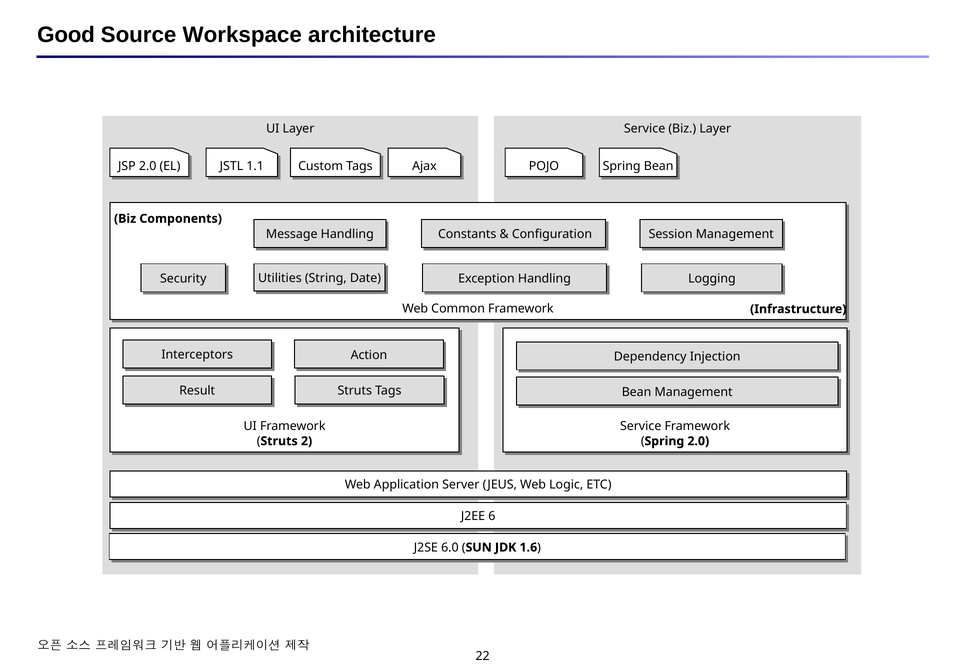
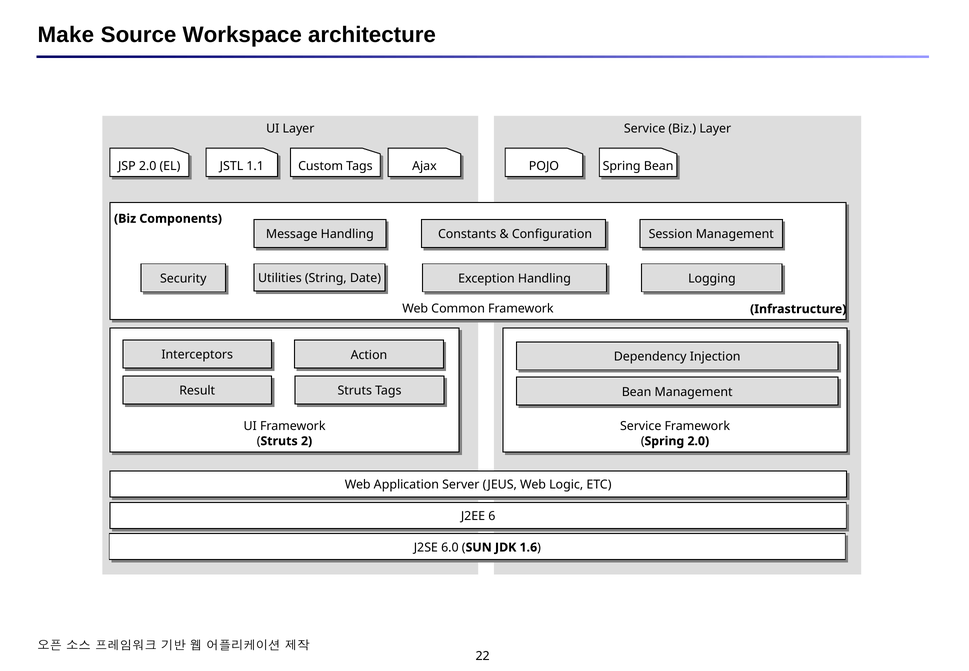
Good: Good -> Make
